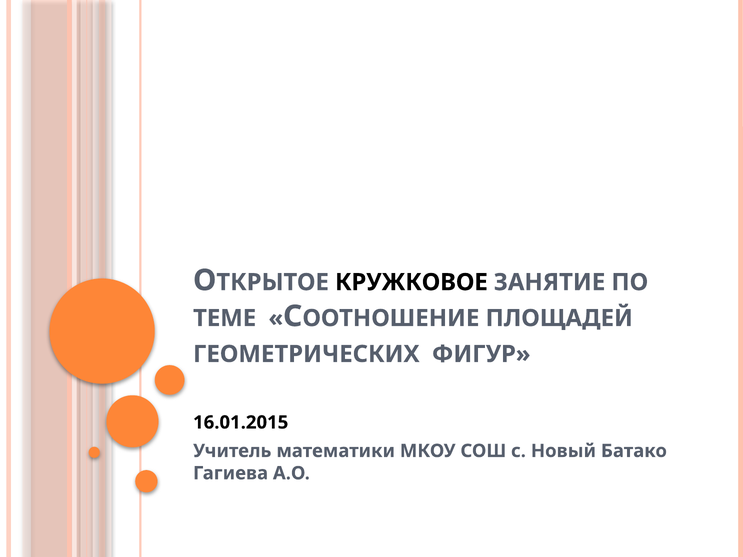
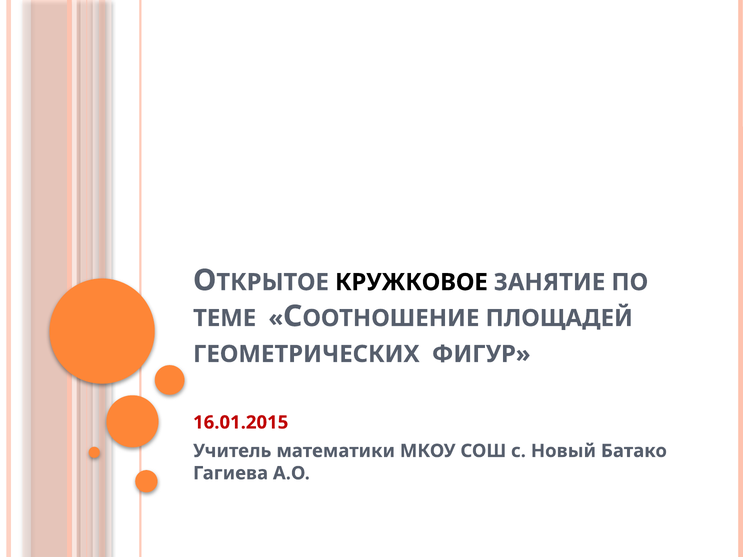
16.01.2015 colour: black -> red
